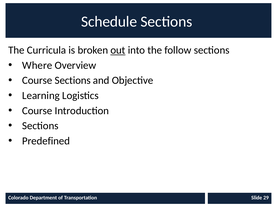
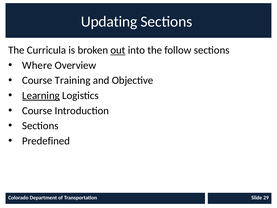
Schedule: Schedule -> Updating
Course Sections: Sections -> Training
Learning underline: none -> present
